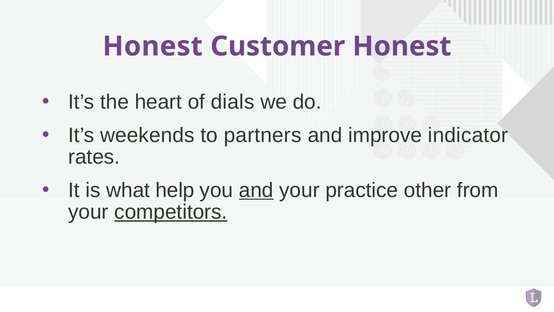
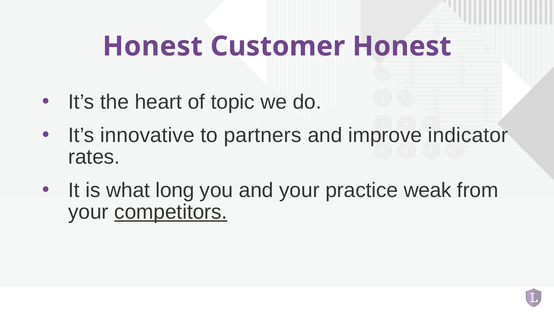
dials: dials -> topic
weekends: weekends -> innovative
help: help -> long
and at (256, 190) underline: present -> none
other: other -> weak
